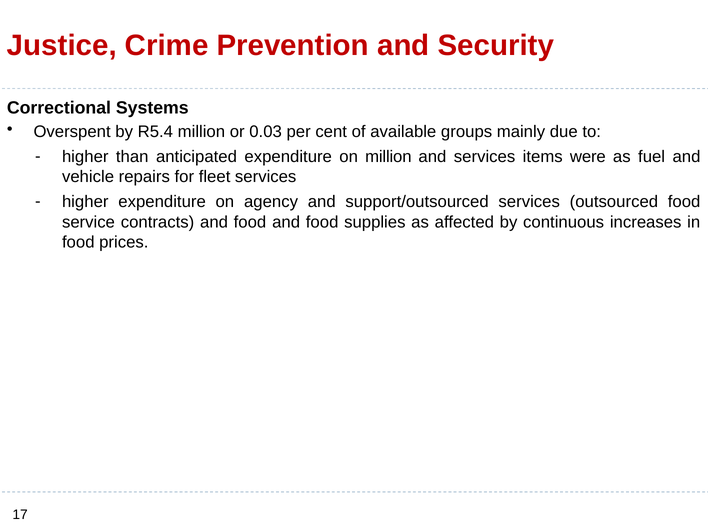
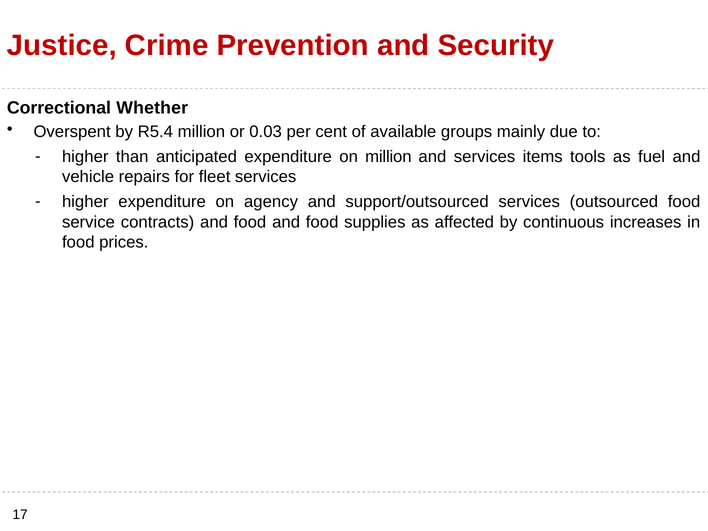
Systems: Systems -> Whether
were: were -> tools
